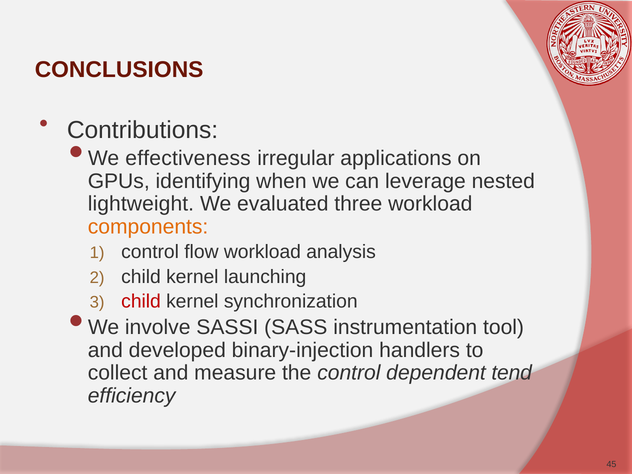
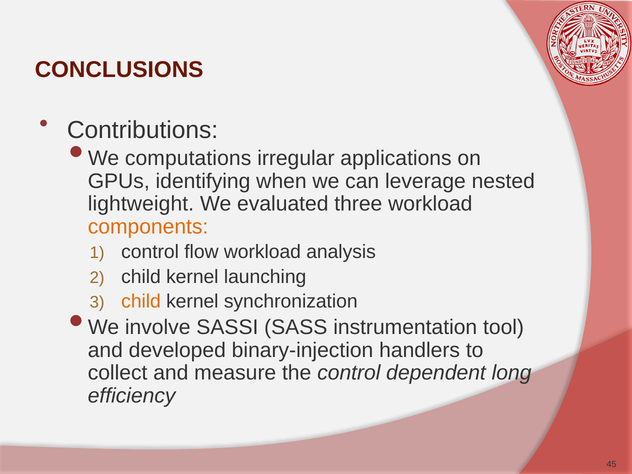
effectiveness: effectiveness -> computations
child at (141, 301) colour: red -> orange
tend: tend -> long
